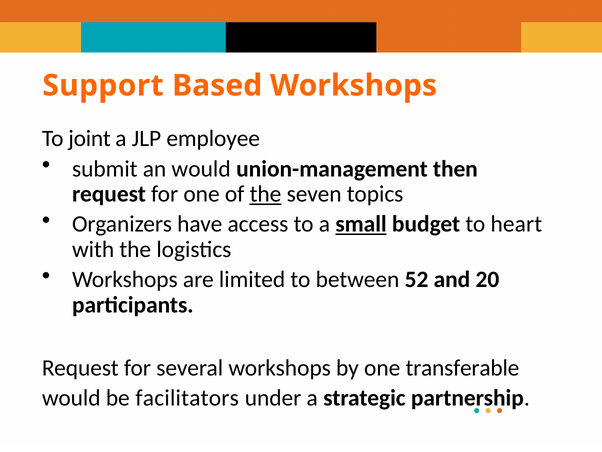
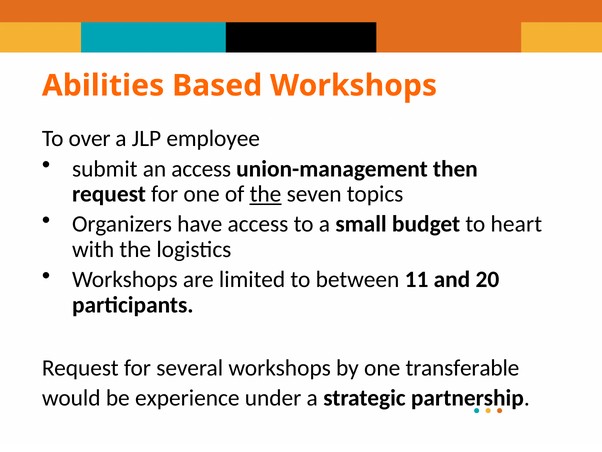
Support: Support -> Abilities
joint: joint -> over
an would: would -> access
small underline: present -> none
52: 52 -> 11
facilitators: facilitators -> experience
